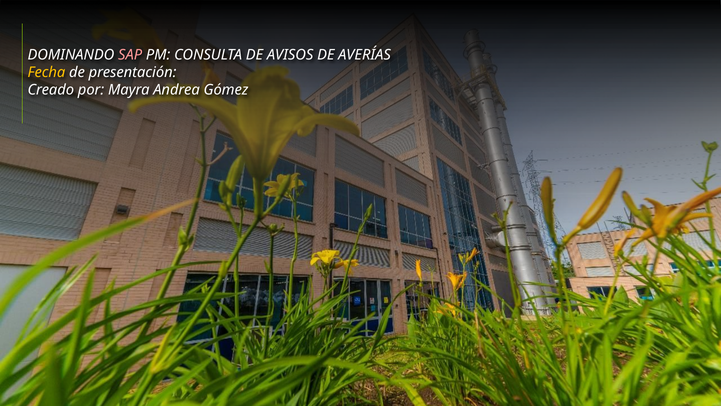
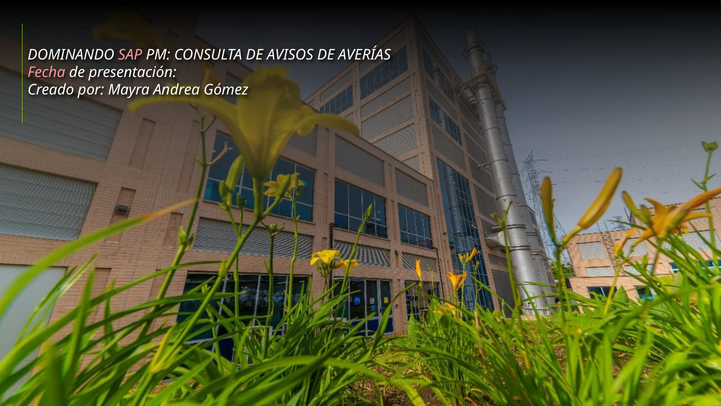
Fecha colour: yellow -> pink
